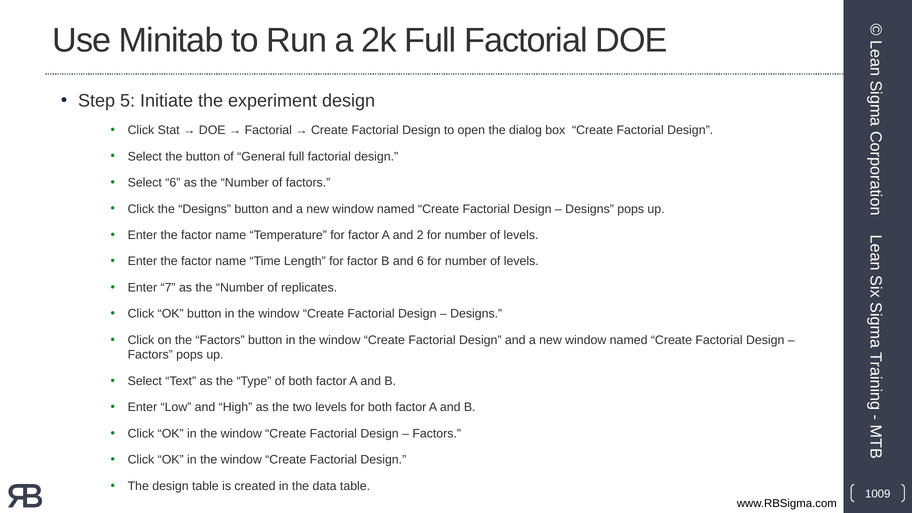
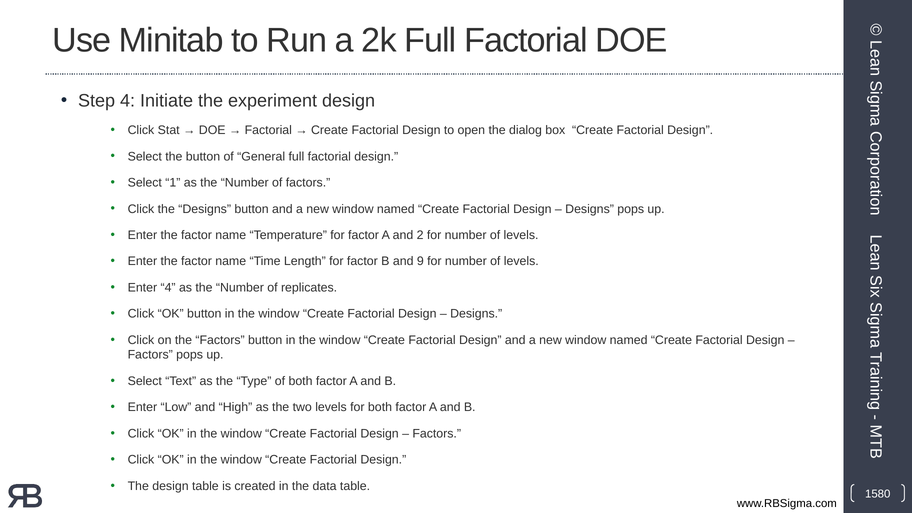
Step 5: 5 -> 4
Select 6: 6 -> 1
and 6: 6 -> 9
Enter 7: 7 -> 4
1009: 1009 -> 1580
